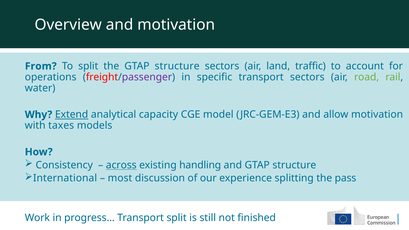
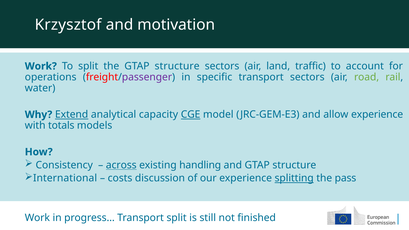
Overview: Overview -> Krzysztof
From at (41, 66): From -> Work
CGE underline: none -> present
allow motivation: motivation -> experience
taxes: taxes -> totals
most: most -> costs
splitting underline: none -> present
